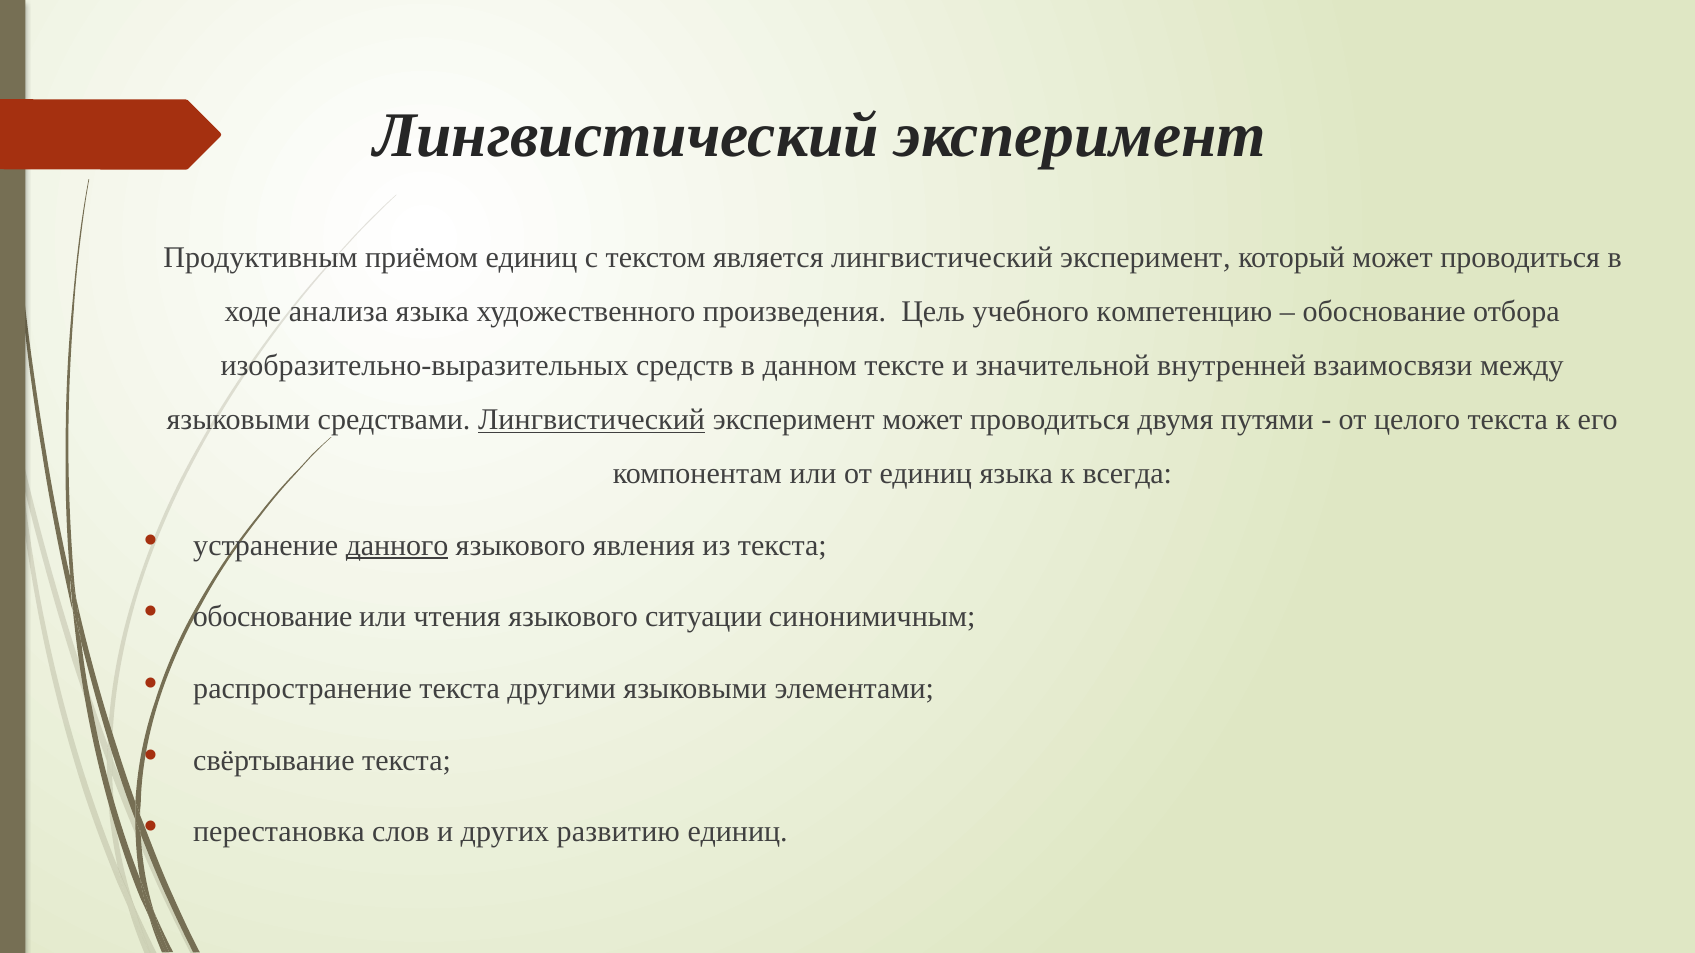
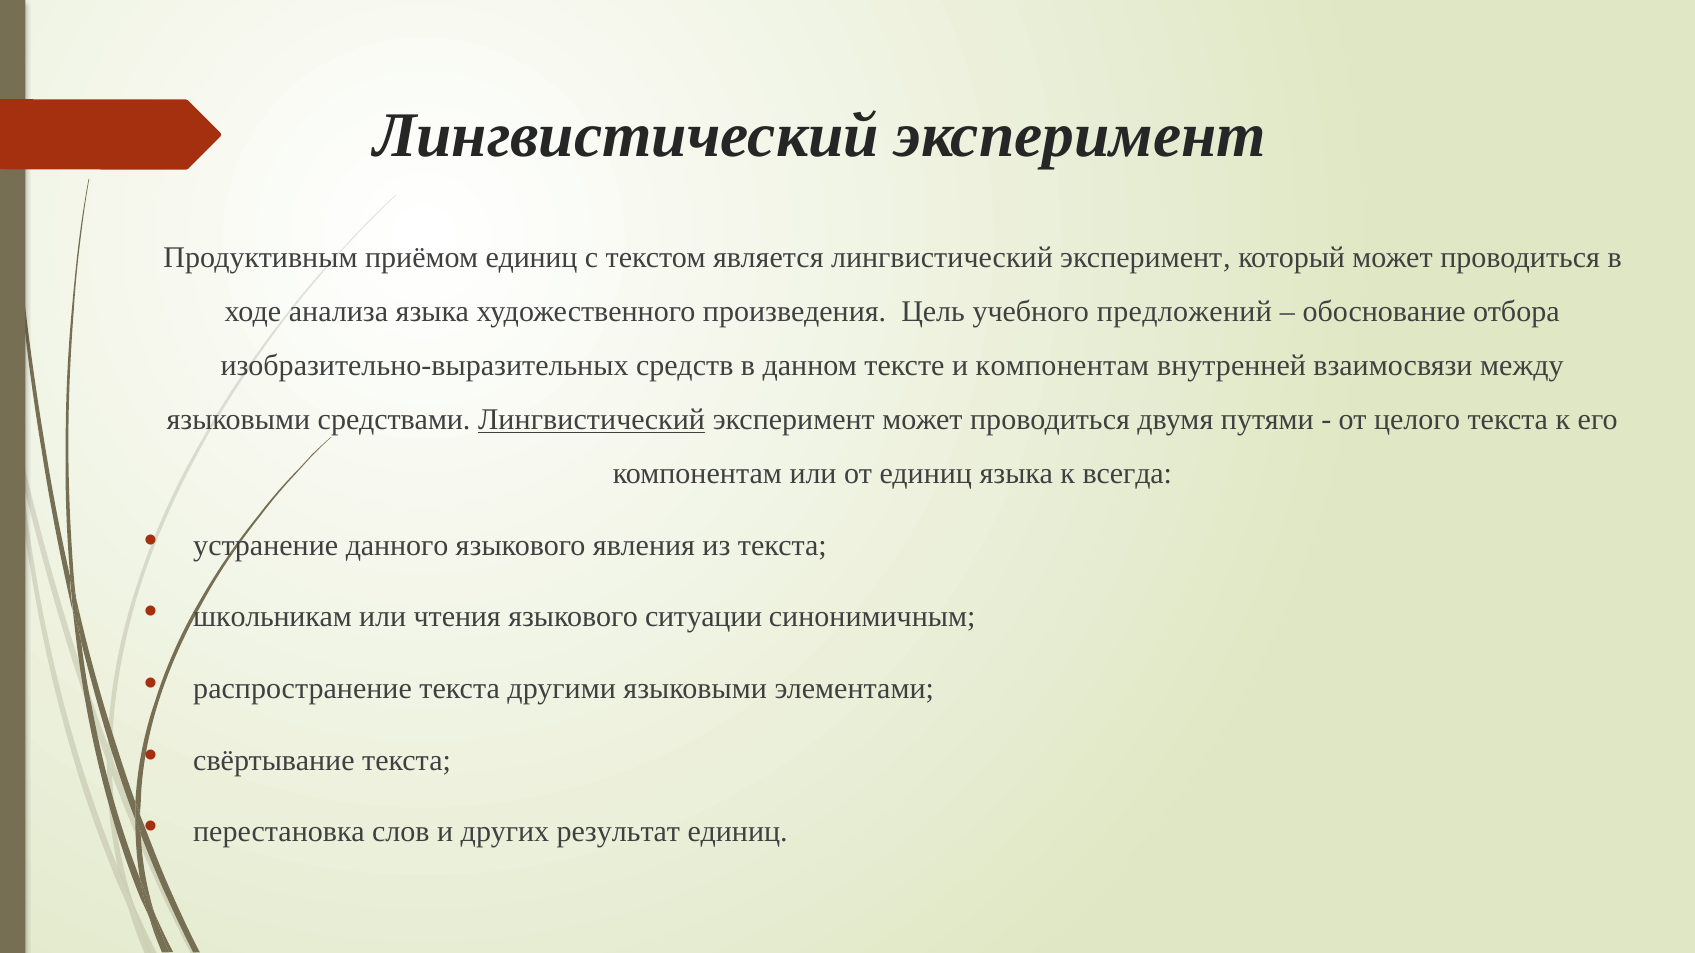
компетенцию: компетенцию -> предложений
и значительной: значительной -> компонентам
данного underline: present -> none
обоснование at (273, 617): обоснование -> школьникам
развитию: развитию -> результат
